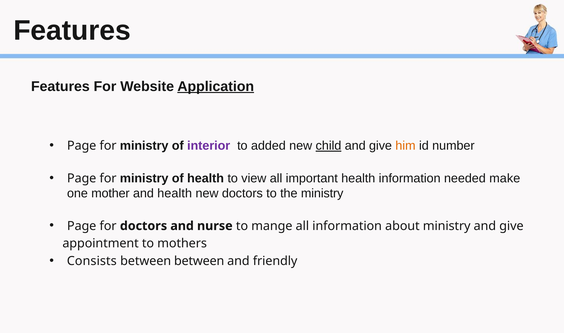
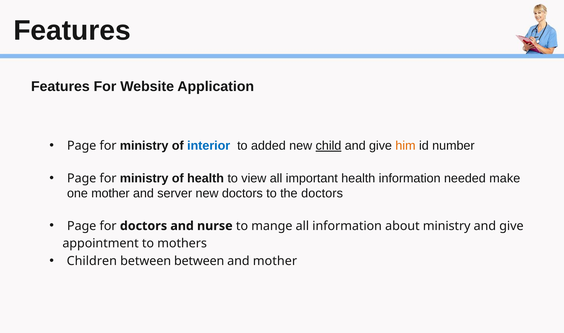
Application underline: present -> none
interior colour: purple -> blue
and health: health -> server
the ministry: ministry -> doctors
Consists: Consists -> Children
and friendly: friendly -> mother
